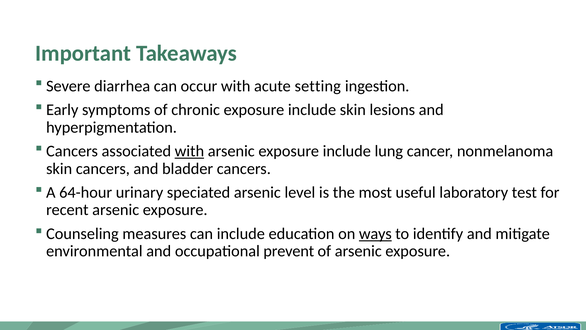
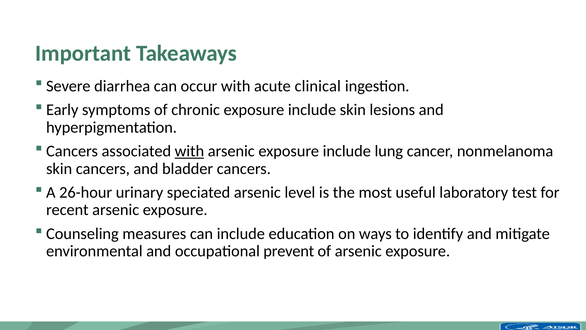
setting: setting -> clinical
64-hour: 64-hour -> 26-hour
ways underline: present -> none
